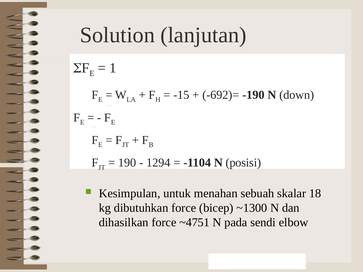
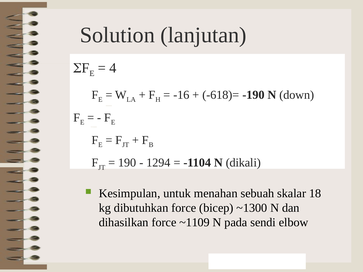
1: 1 -> 4
-15: -15 -> -16
-692)=: -692)= -> -618)=
posisi: posisi -> dikali
~4751: ~4751 -> ~1109
